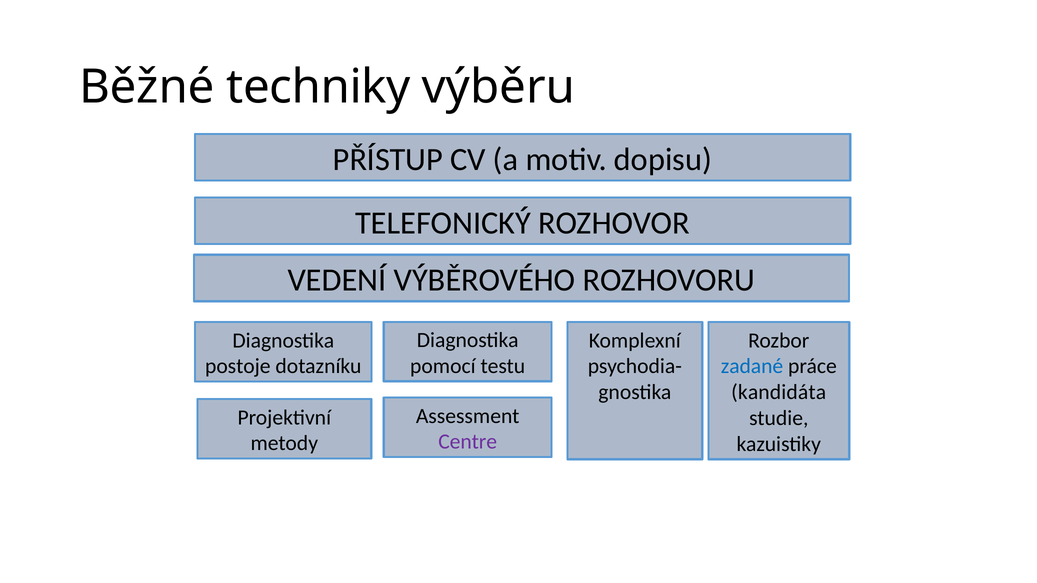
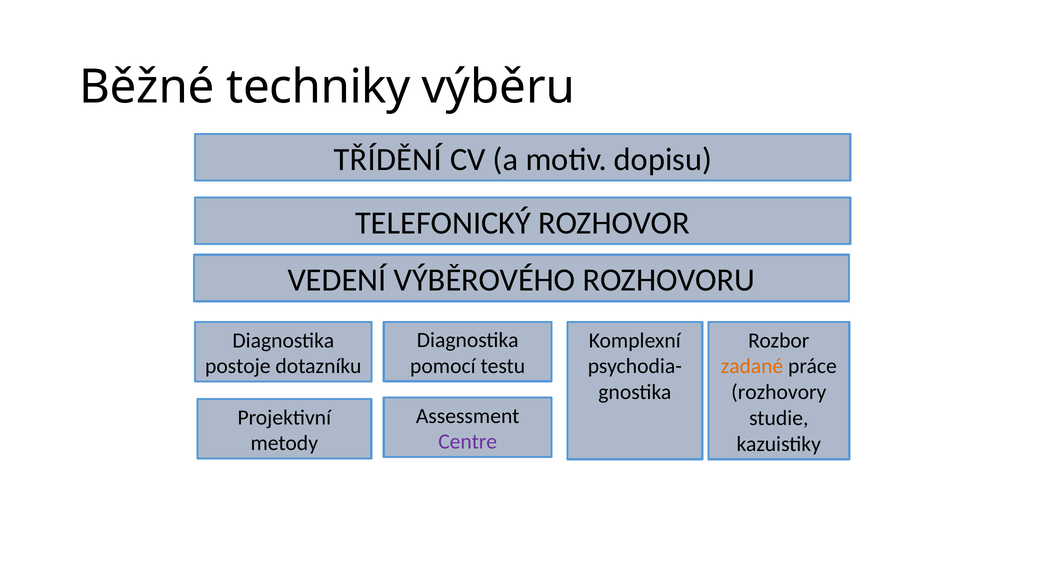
PŘÍSTUP: PŘÍSTUP -> TŘÍDĚNÍ
zadané colour: blue -> orange
kandidáta: kandidáta -> rozhovory
